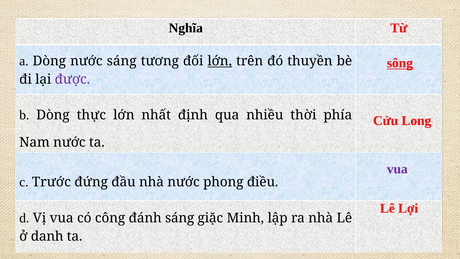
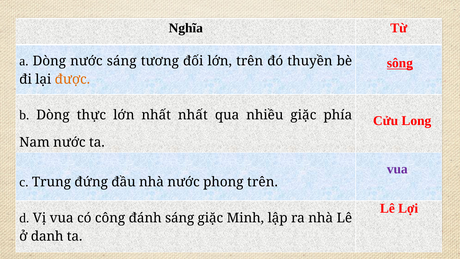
lớn at (220, 61) underline: present -> none
được colour: purple -> orange
nhất định: định -> nhất
nhiều thời: thời -> giặc
Trước: Trước -> Trung
phong điều: điều -> trên
